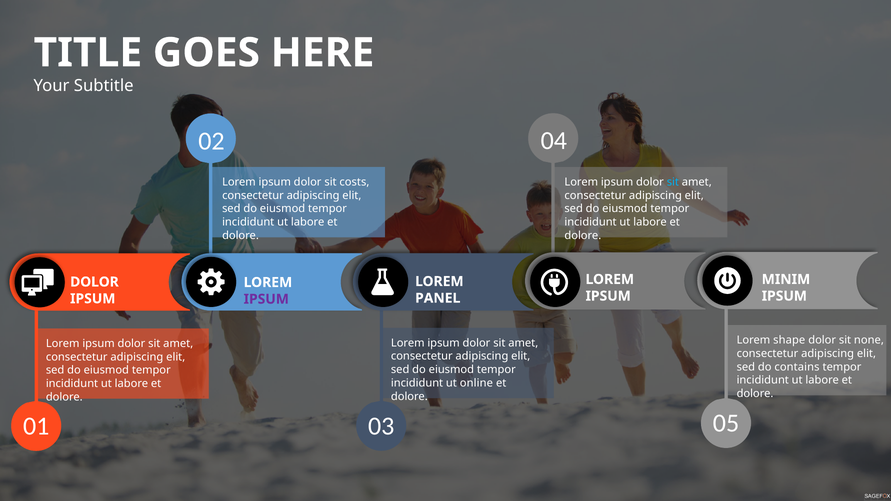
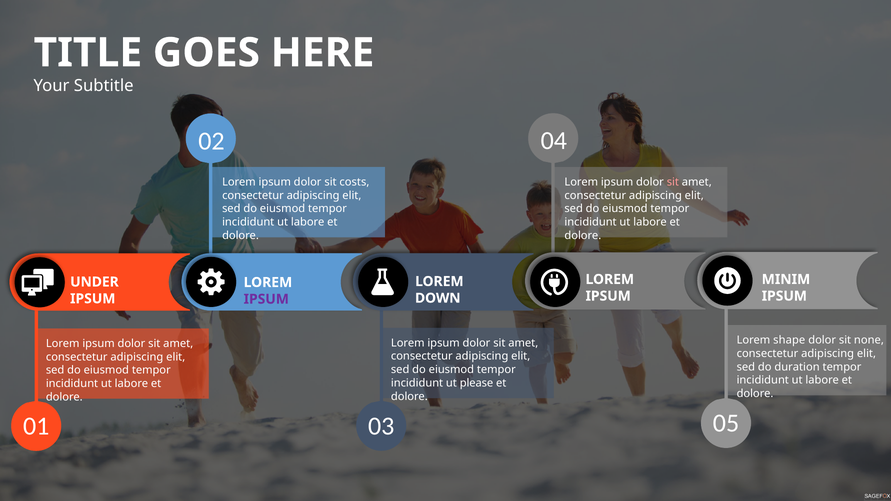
sit at (673, 182) colour: light blue -> pink
DOLOR at (94, 282): DOLOR -> UNDER
PANEL: PANEL -> DOWN
contains: contains -> duration
online: online -> please
